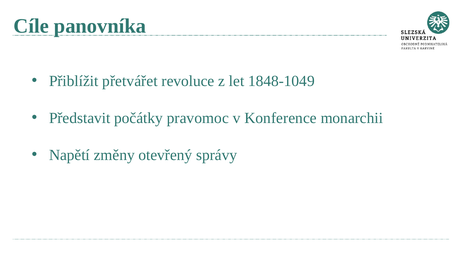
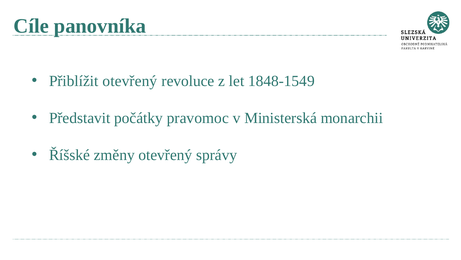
Přiblížit přetvářet: přetvářet -> otevřený
1848-1049: 1848-1049 -> 1848-1549
Konference: Konference -> Ministerská
Napětí: Napětí -> Říšské
